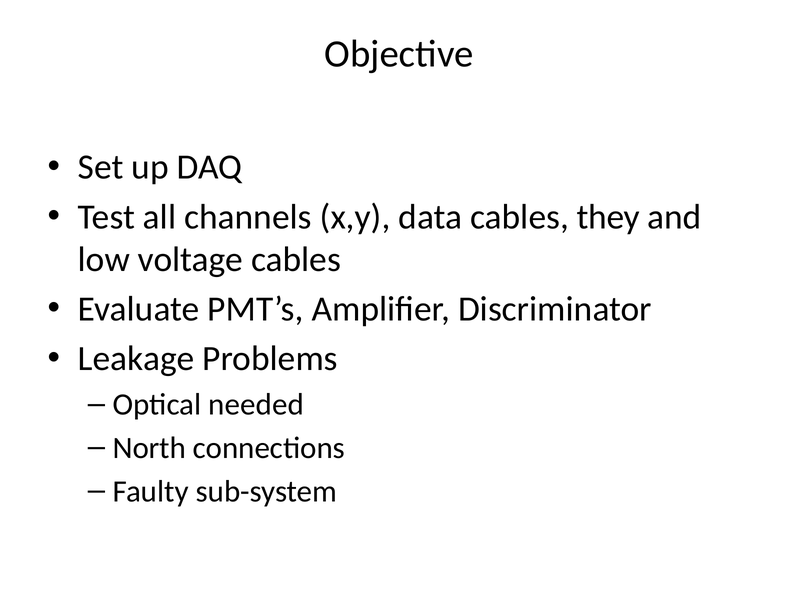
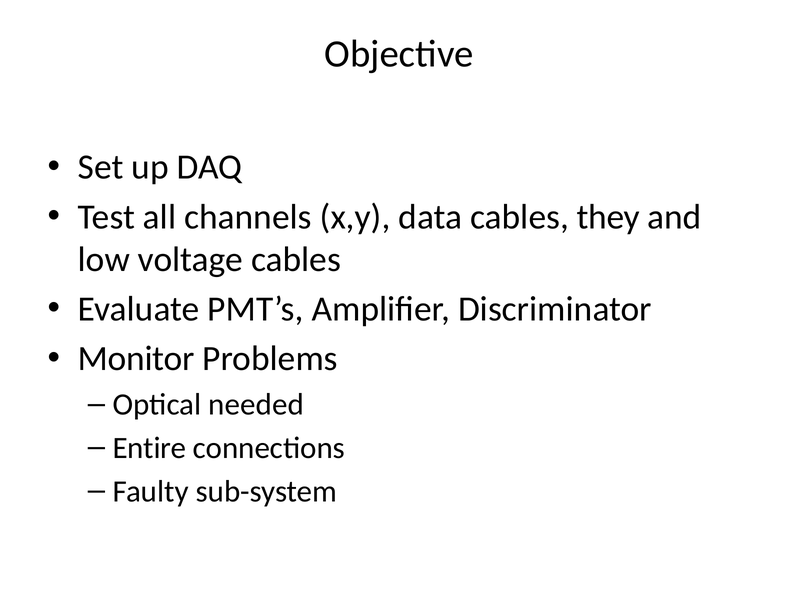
Leakage: Leakage -> Monitor
North: North -> Entire
